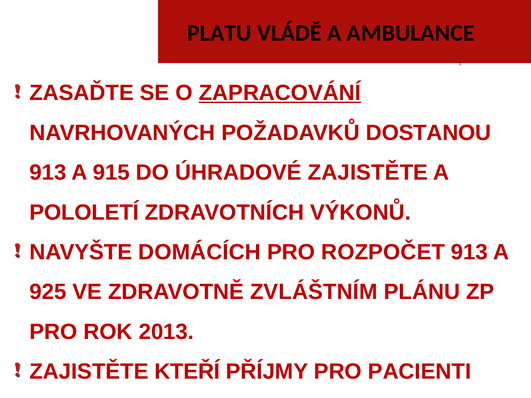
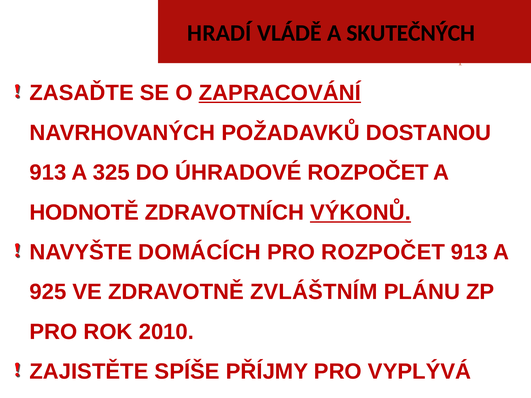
PLATU: PLATU -> HRADÍ
AMBULANCE: AMBULANCE -> SKUTEČNÝCH
915: 915 -> 325
ÚHRADOVÉ ZAJISTĚTE: ZAJISTĚTE -> ROZPOČET
POLOLETÍ: POLOLETÍ -> HODNOTĚ
VÝKONŮ underline: none -> present
2013: 2013 -> 2010
KTEŘÍ: KTEŘÍ -> SPÍŠE
PACIENTI: PACIENTI -> VYPLÝVÁ
